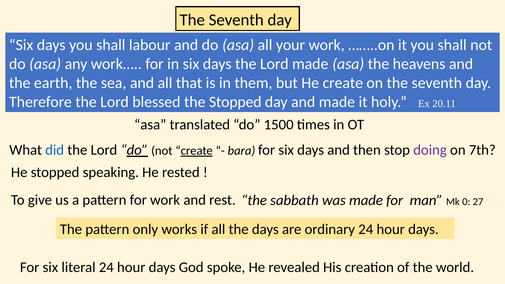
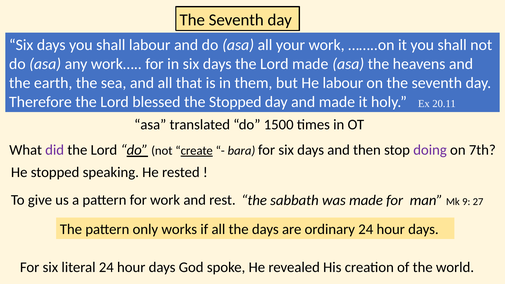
He create: create -> labour
did colour: blue -> purple
0: 0 -> 9
